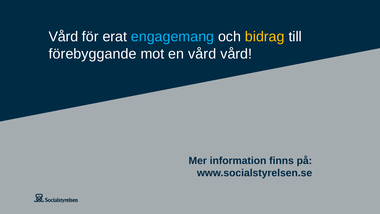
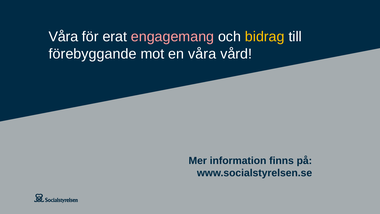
Vård at (63, 37): Vård -> Våra
engagemang colour: light blue -> pink
en vård: vård -> våra
